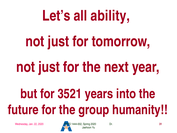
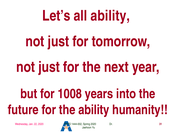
3521: 3521 -> 1008
the group: group -> ability
